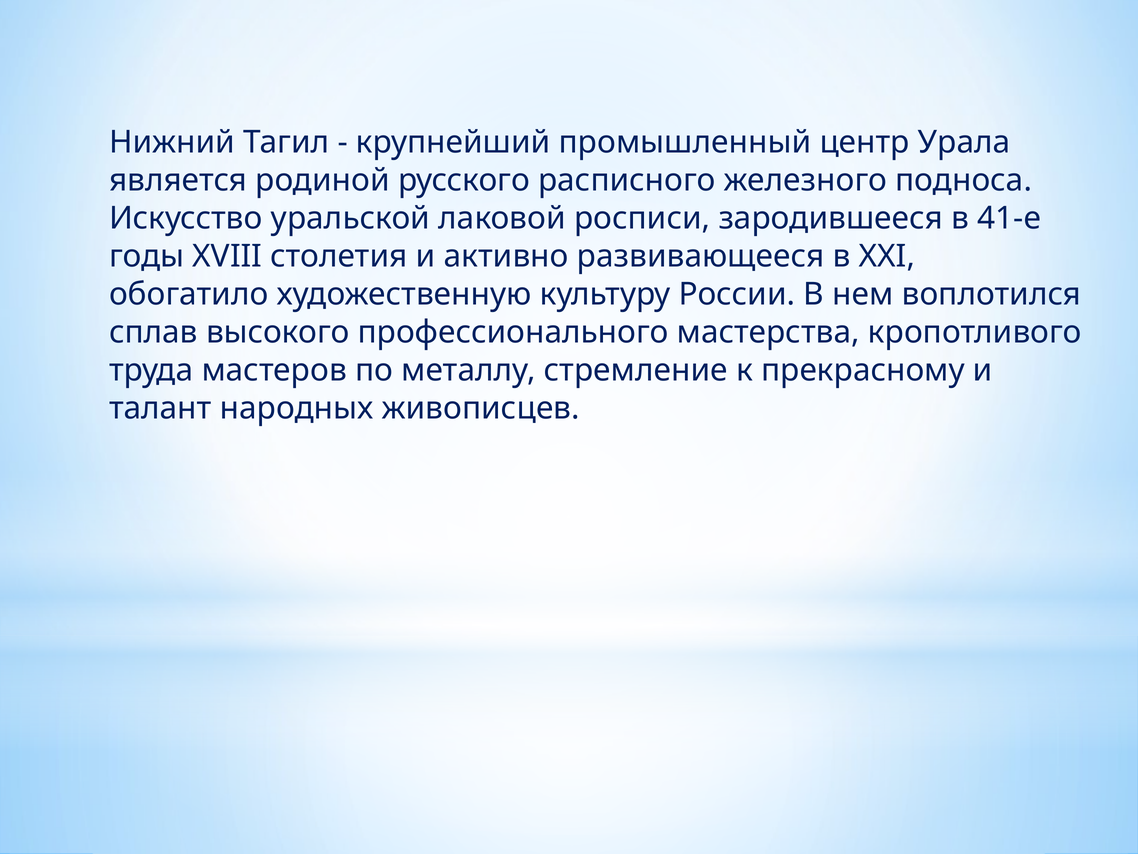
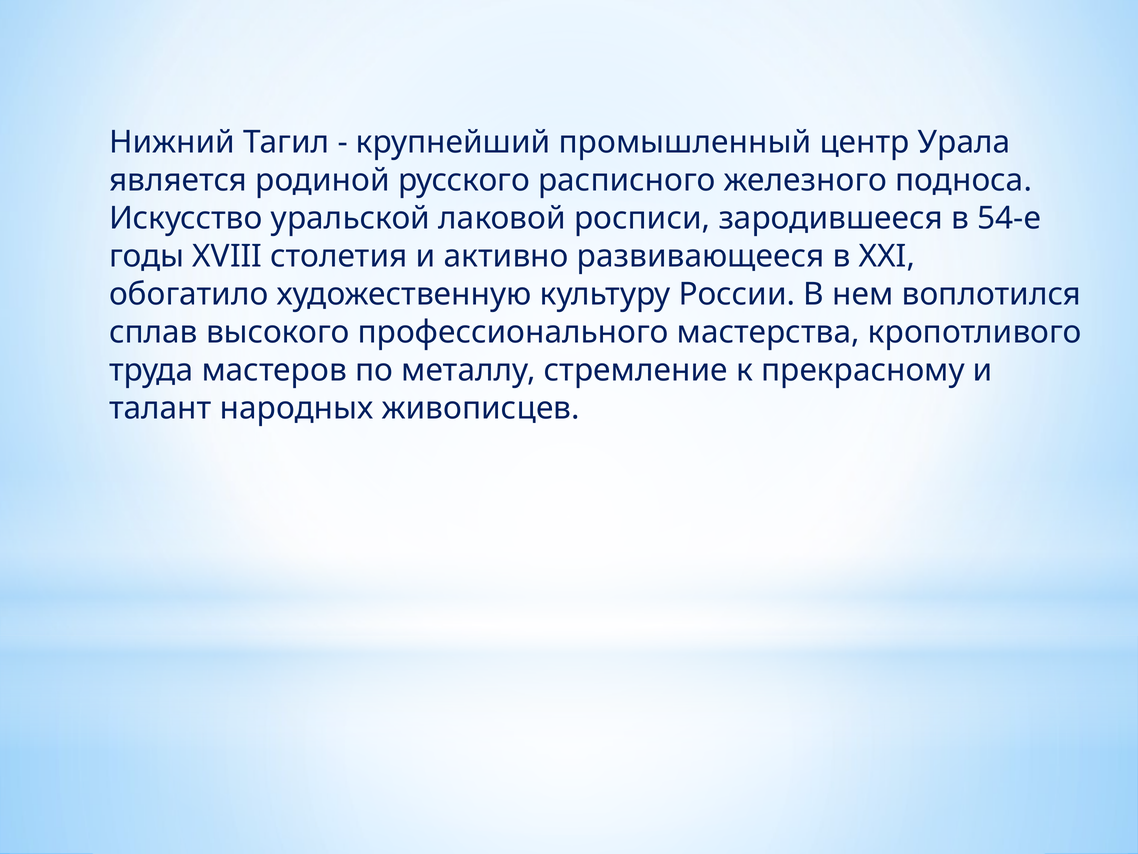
41-е: 41-е -> 54-е
